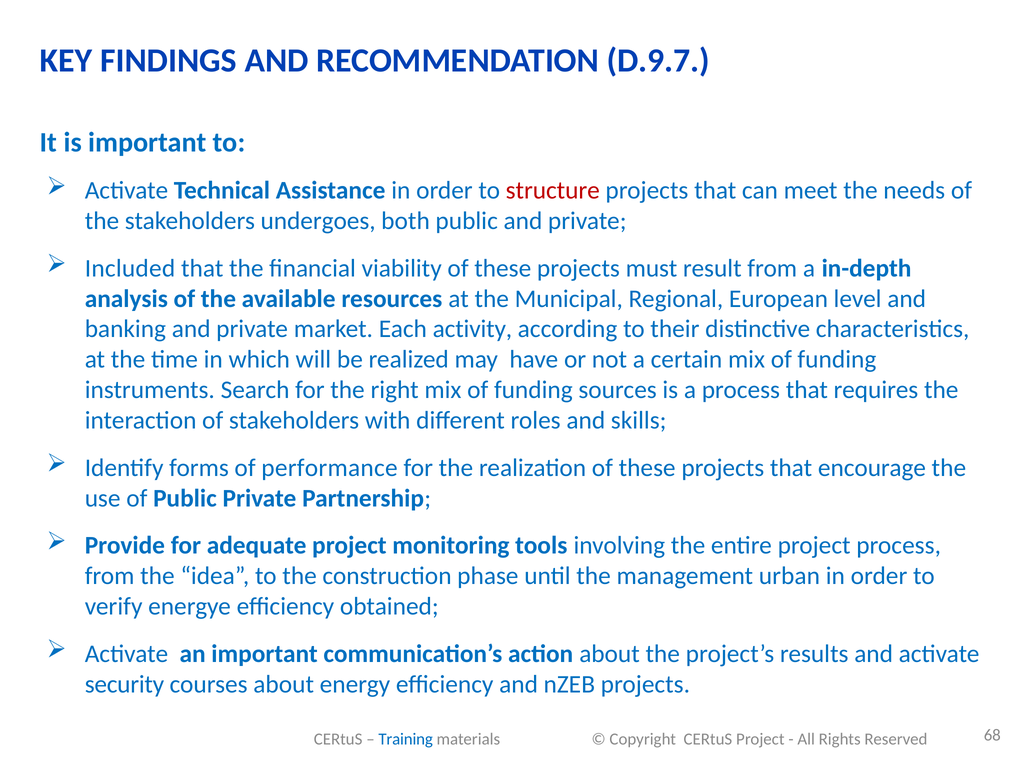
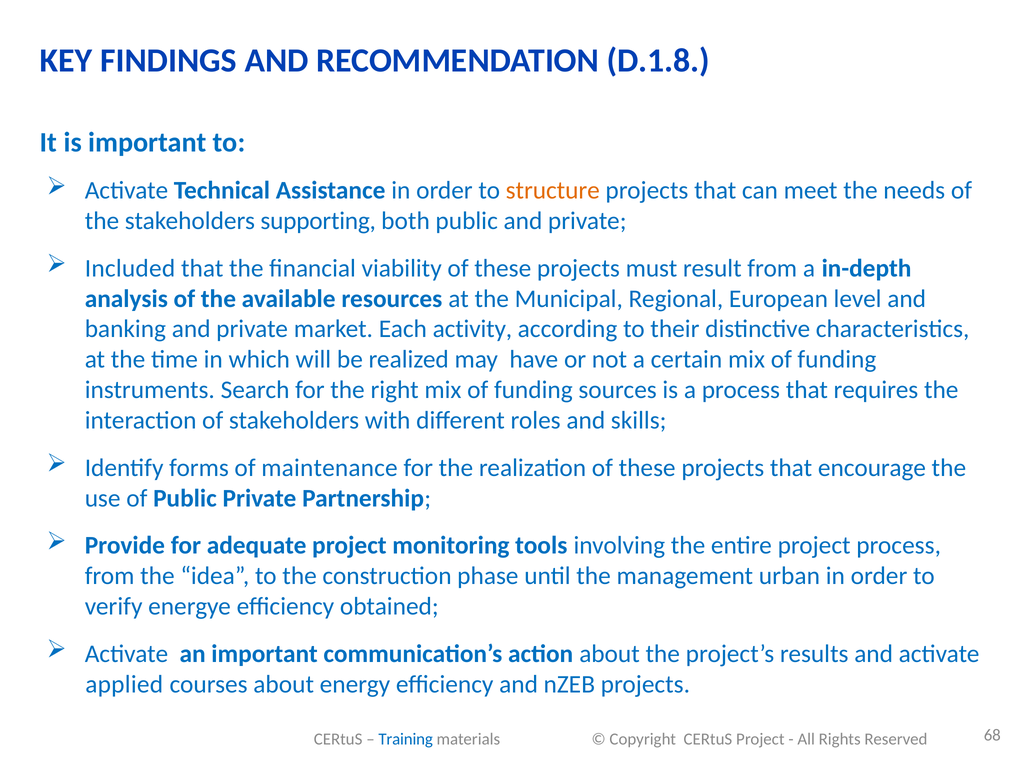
D.9.7: D.9.7 -> D.1.8
structure colour: red -> orange
undergoes: undergoes -> supporting
performance: performance -> maintenance
security: security -> applied
